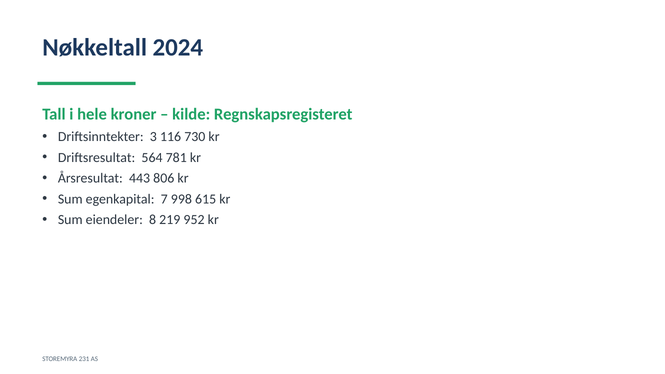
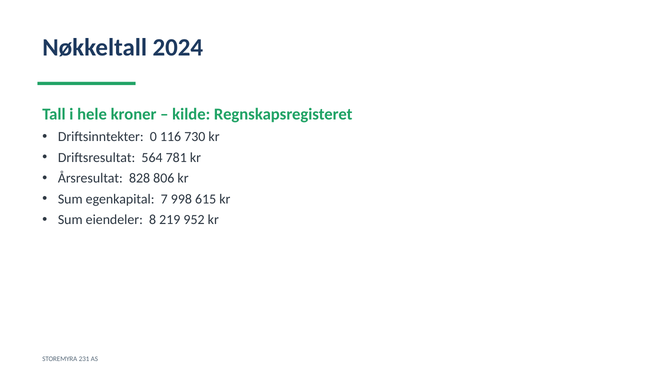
3: 3 -> 0
443: 443 -> 828
